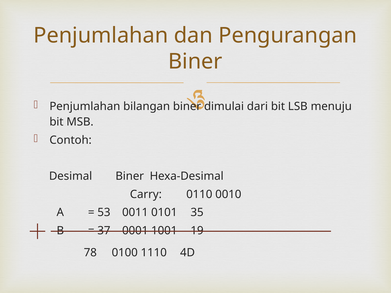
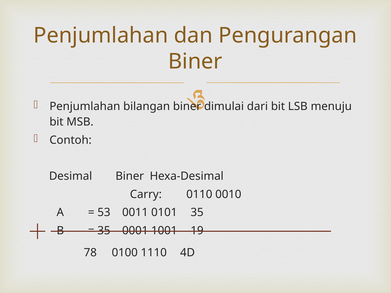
37 at (104, 231): 37 -> 35
